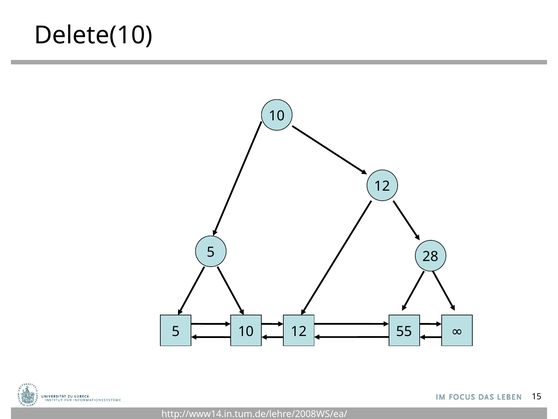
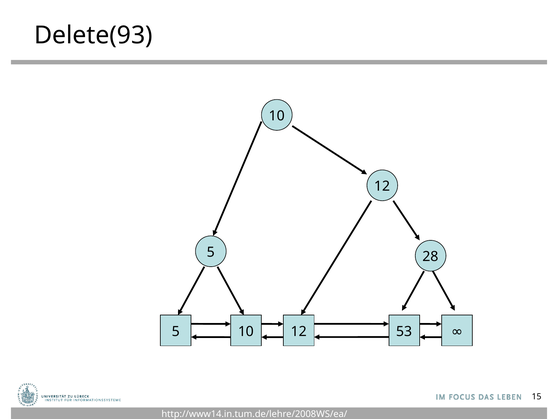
Delete(10: Delete(10 -> Delete(93
55: 55 -> 53
